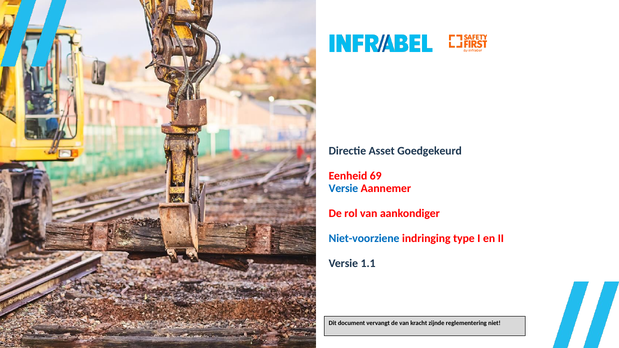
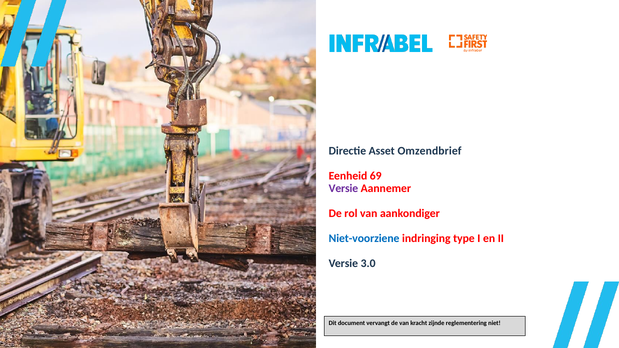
Goedgekeurd: Goedgekeurd -> Omzendbrief
Versie at (343, 188) colour: blue -> purple
1.1: 1.1 -> 3.0
